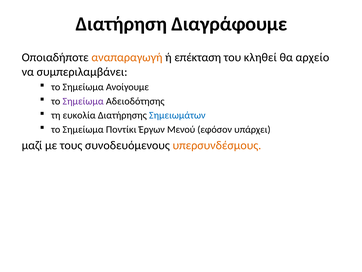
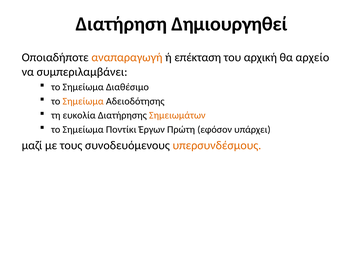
Διαγράφουμε: Διαγράφουμε -> Δημιουργηθεί
κληθεί: κληθεί -> αρχική
Ανοίγουμε: Ανοίγουμε -> Διαθέσιμο
Σημείωμα at (83, 101) colour: purple -> orange
Σημειωμάτων colour: blue -> orange
Μενού: Μενού -> Πρώτη
